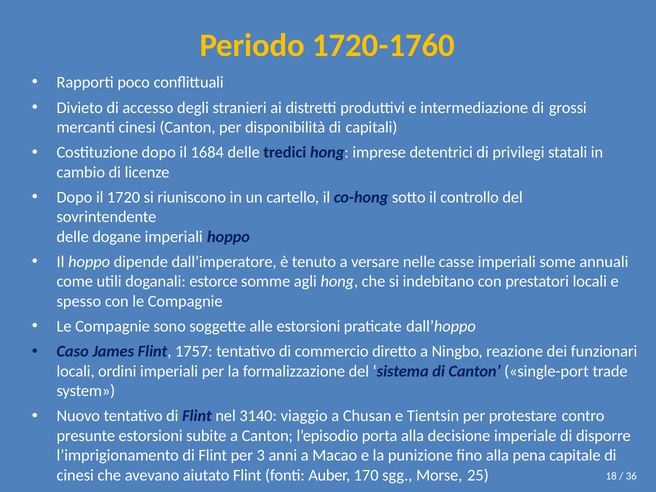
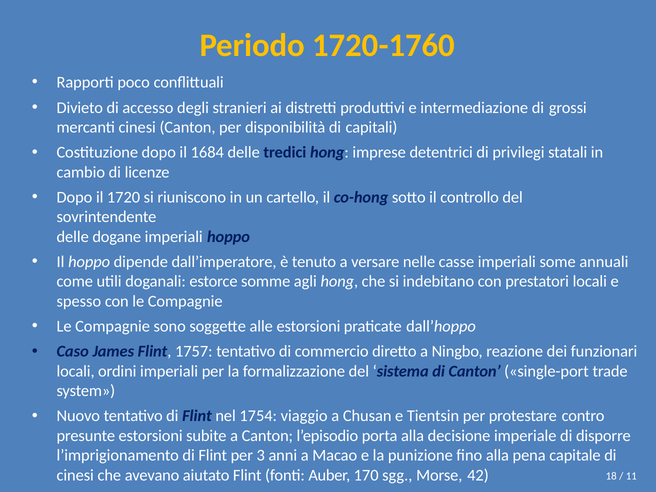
3140: 3140 -> 1754
25: 25 -> 42
36: 36 -> 11
